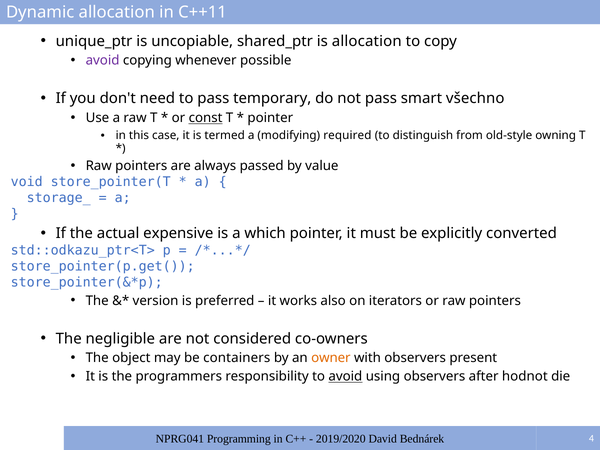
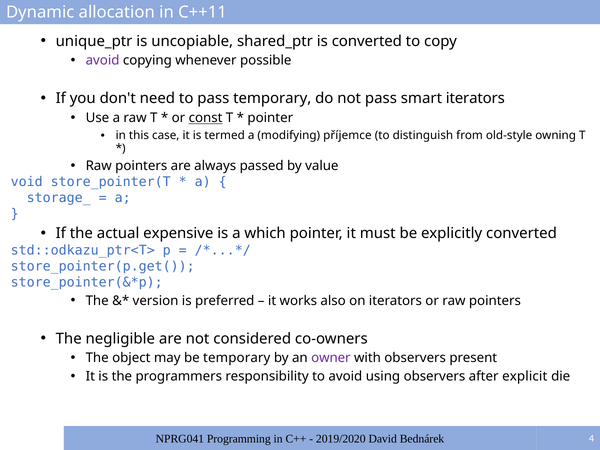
is allocation: allocation -> converted
smart všechno: všechno -> iterators
required: required -> příjemce
be containers: containers -> temporary
owner colour: orange -> purple
avoid at (345, 377) underline: present -> none
hodnot: hodnot -> explicit
